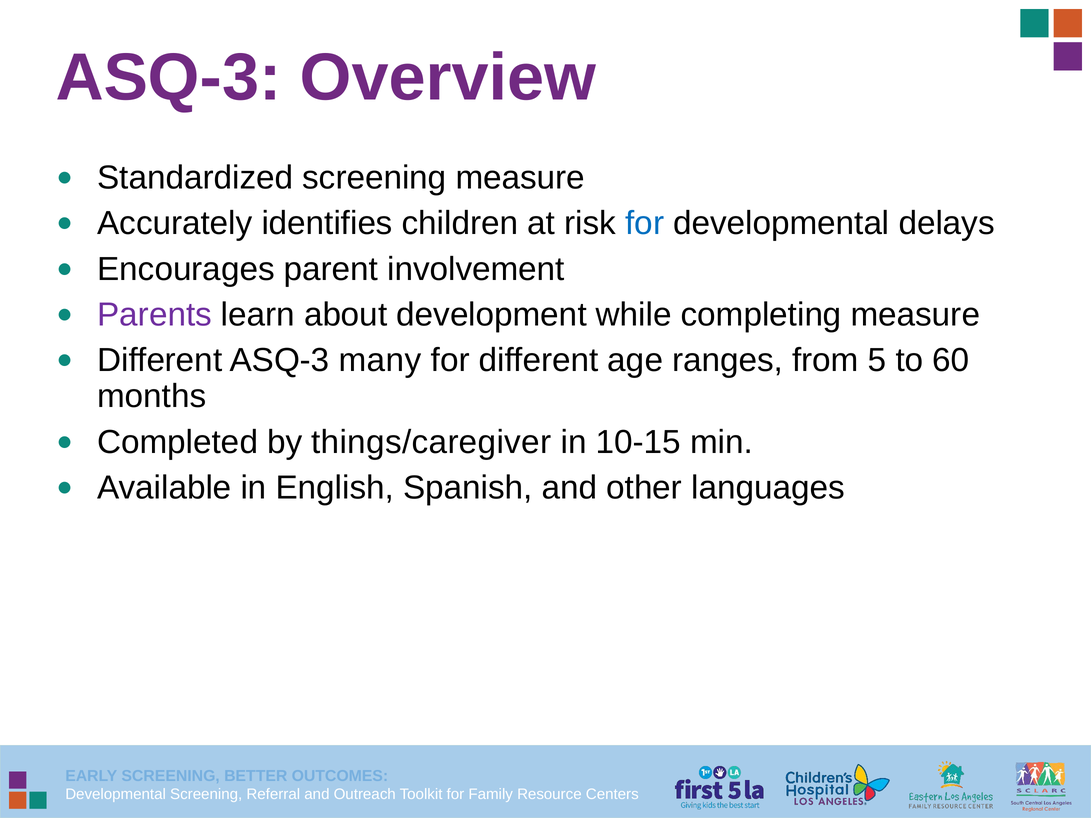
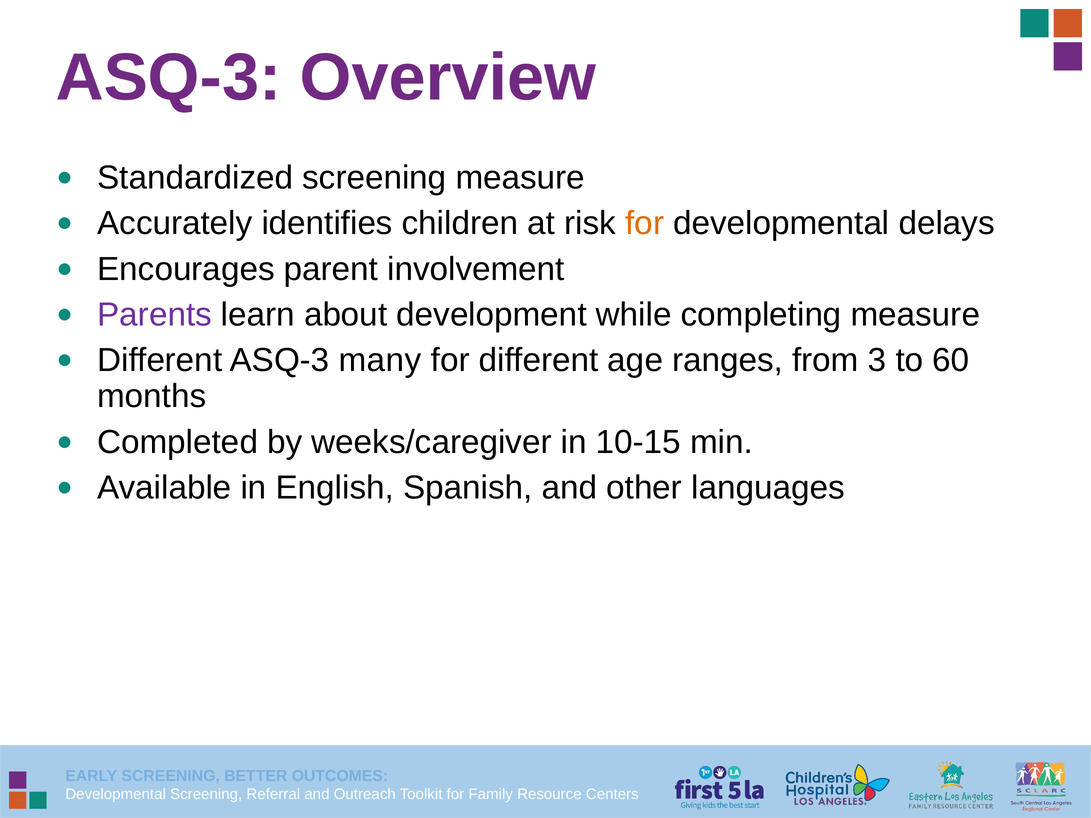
for at (645, 223) colour: blue -> orange
5: 5 -> 3
things/caregiver: things/caregiver -> weeks/caregiver
